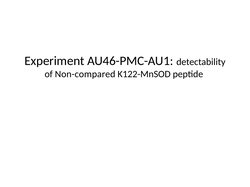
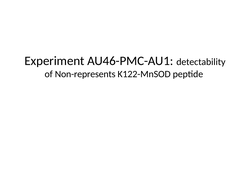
Non-compared: Non-compared -> Non-represents
